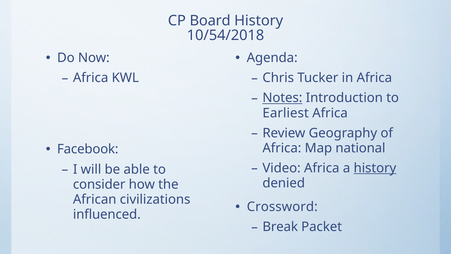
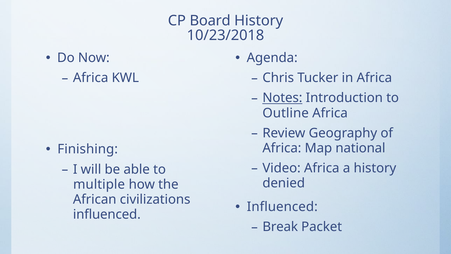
10/54/2018: 10/54/2018 -> 10/23/2018
Earliest: Earliest -> Outline
Facebook: Facebook -> Finishing
history at (375, 168) underline: present -> none
consider: consider -> multiple
Crossword at (282, 207): Crossword -> Influenced
